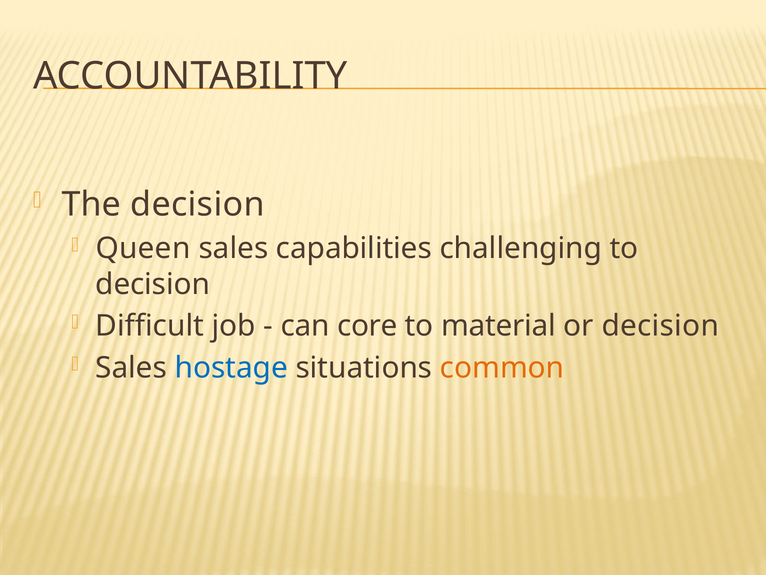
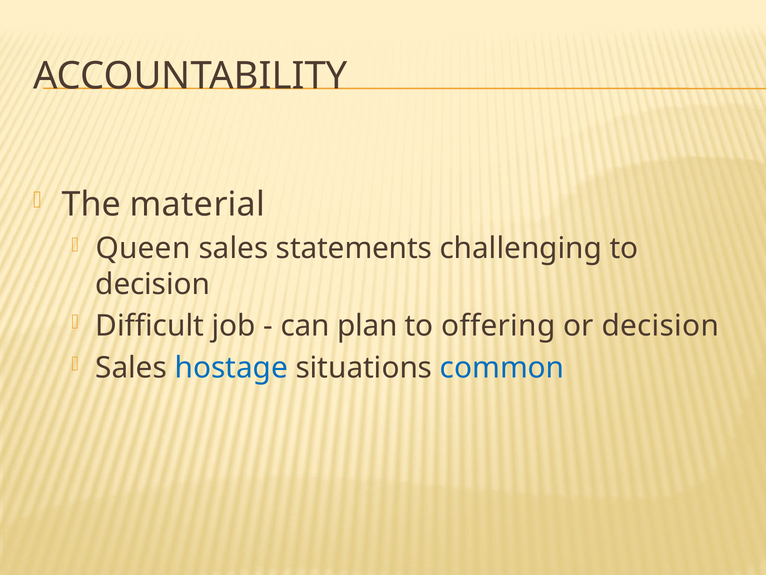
The decision: decision -> material
capabilities: capabilities -> statements
core: core -> plan
material: material -> offering
common colour: orange -> blue
